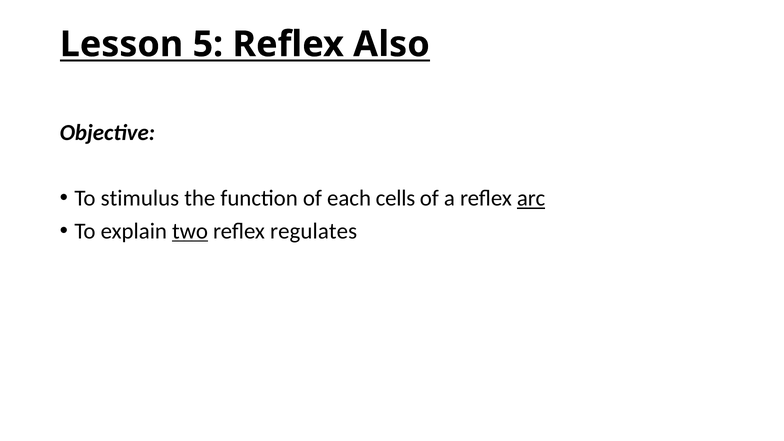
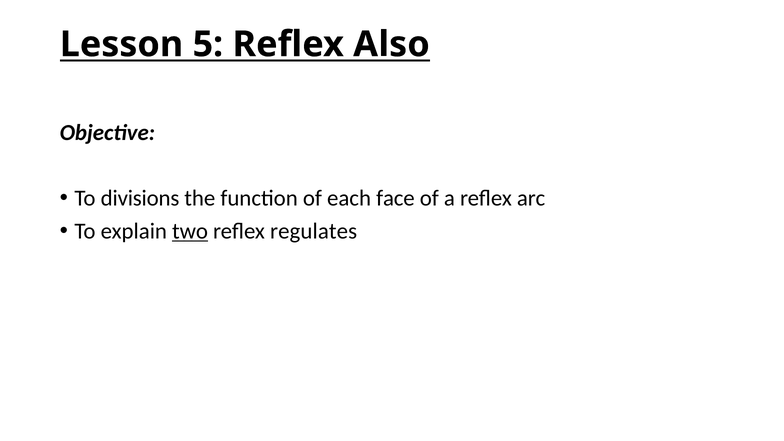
stimulus: stimulus -> divisions
cells: cells -> face
arc underline: present -> none
